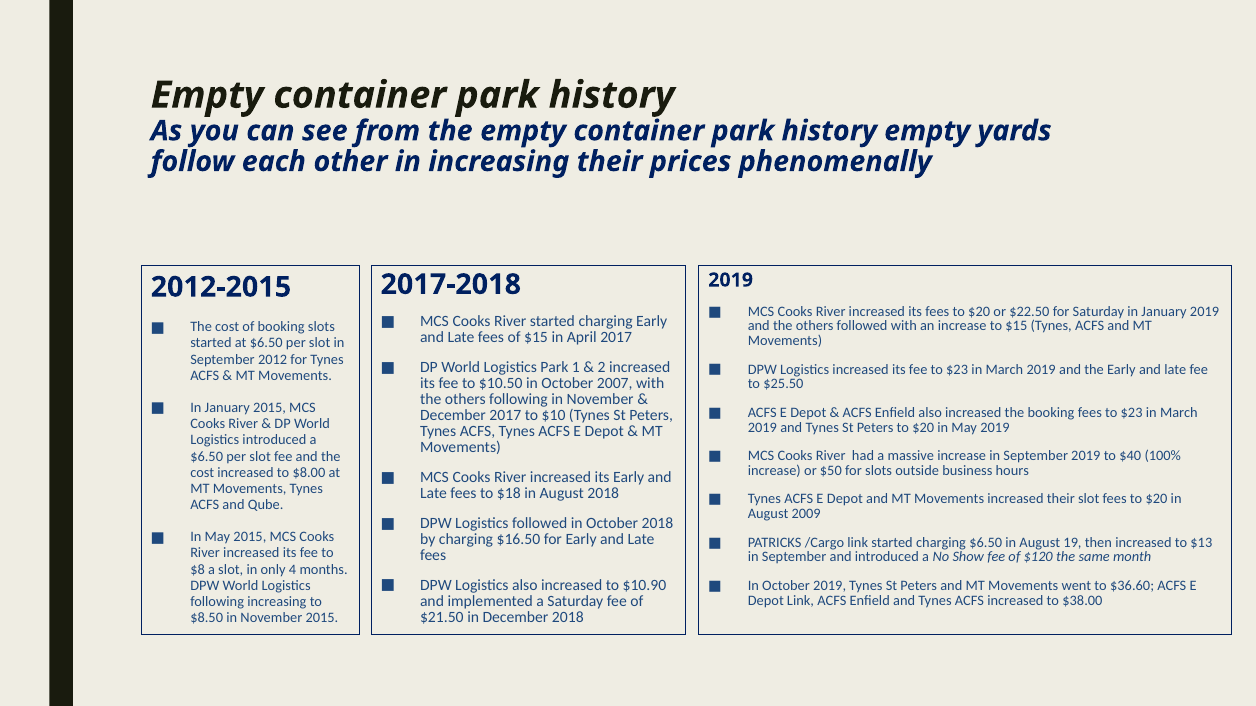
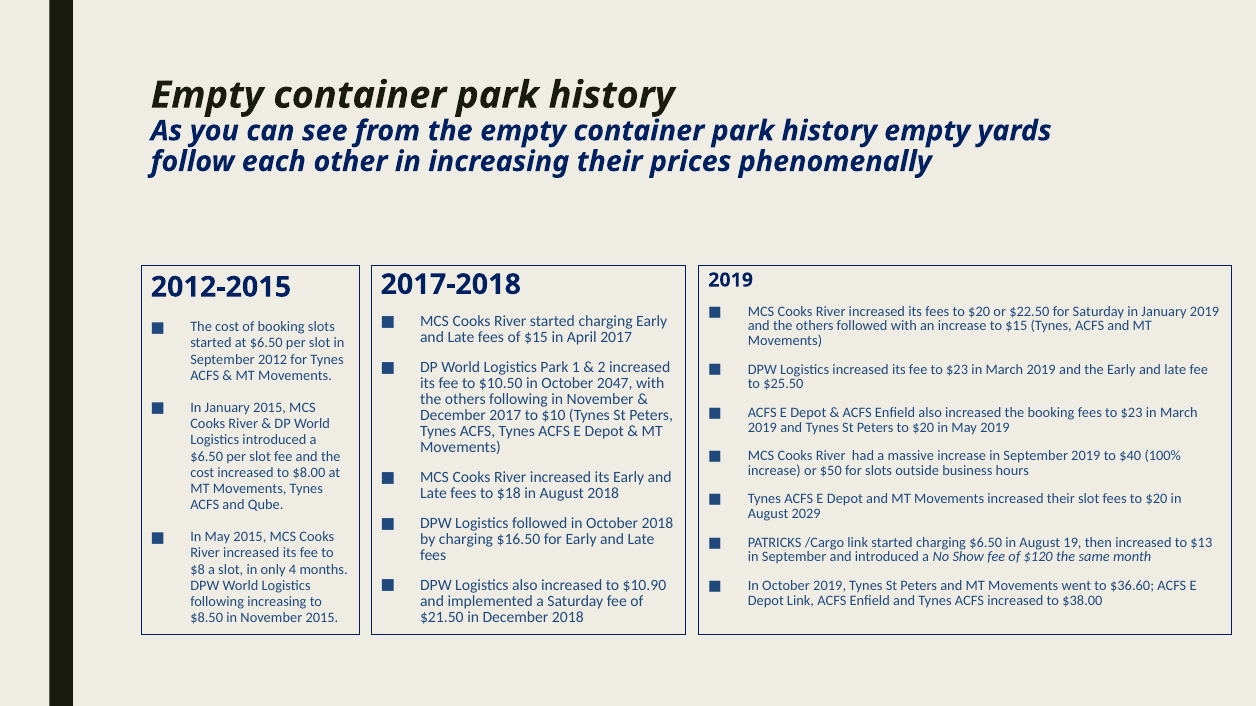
2007: 2007 -> 2047
2009: 2009 -> 2029
